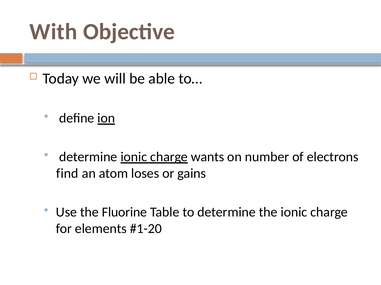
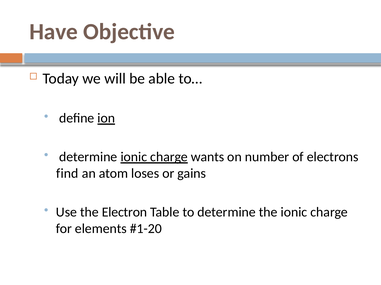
With: With -> Have
Fluorine: Fluorine -> Electron
